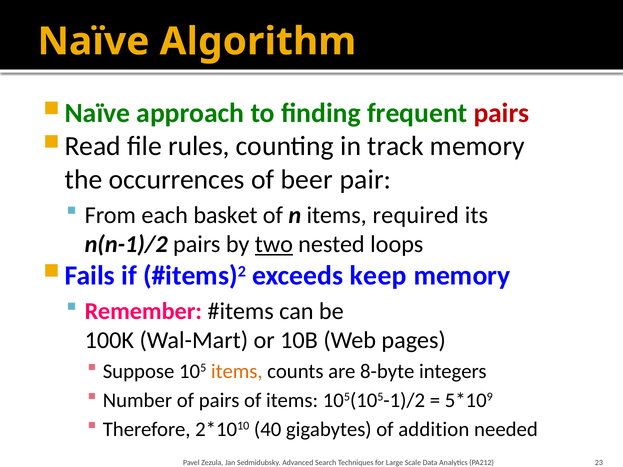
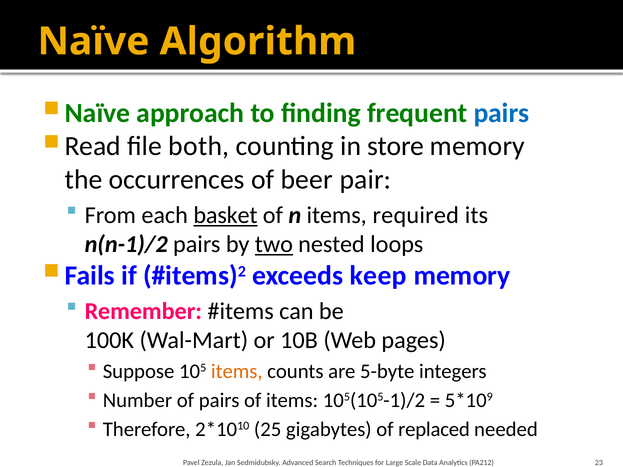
pairs at (502, 113) colour: red -> blue
rules: rules -> both
track: track -> store
basket underline: none -> present
8-byte: 8-byte -> 5-byte
40: 40 -> 25
addition: addition -> replaced
